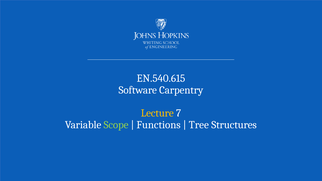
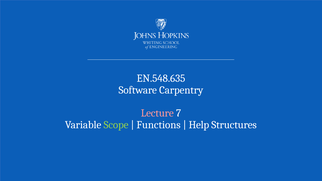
EN.540.615: EN.540.615 -> EN.548.635
Lecture colour: yellow -> pink
Tree: Tree -> Help
